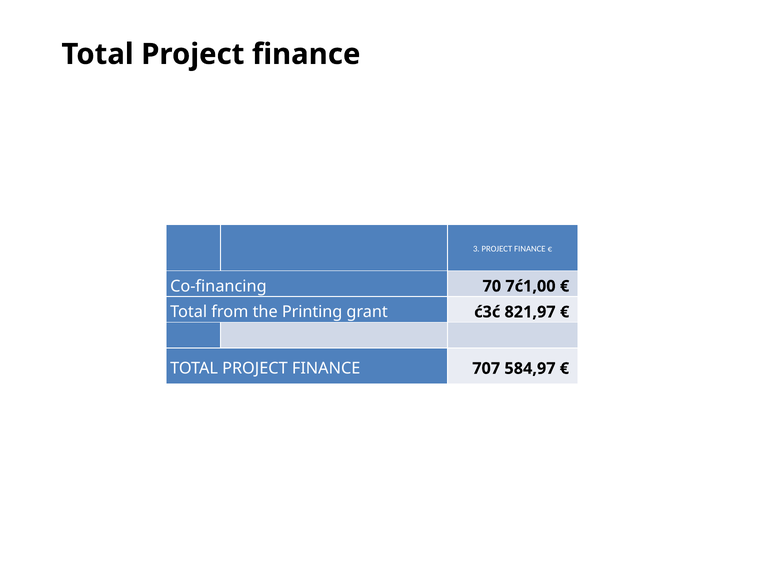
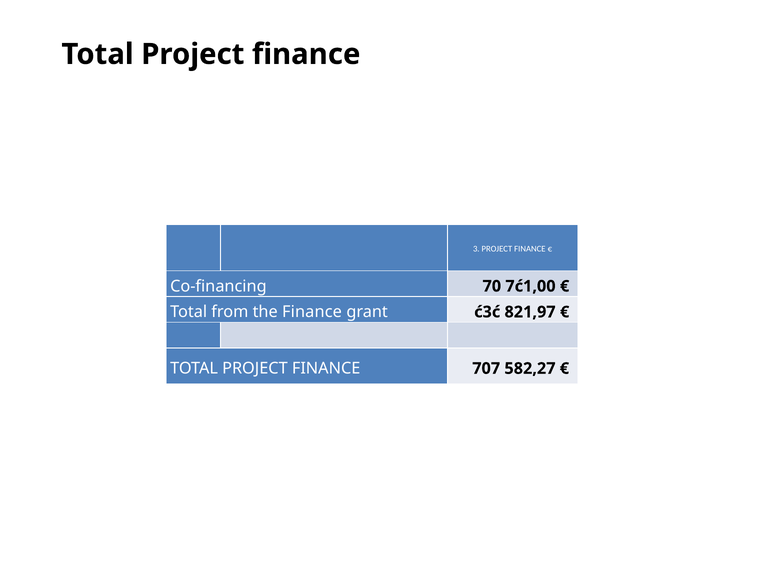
the Printing: Printing -> Finance
584,97: 584,97 -> 582,27
